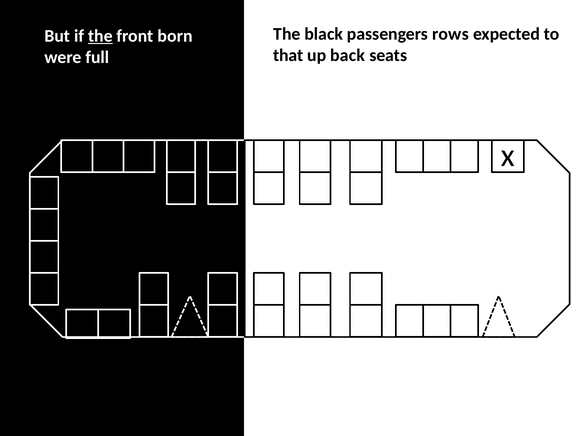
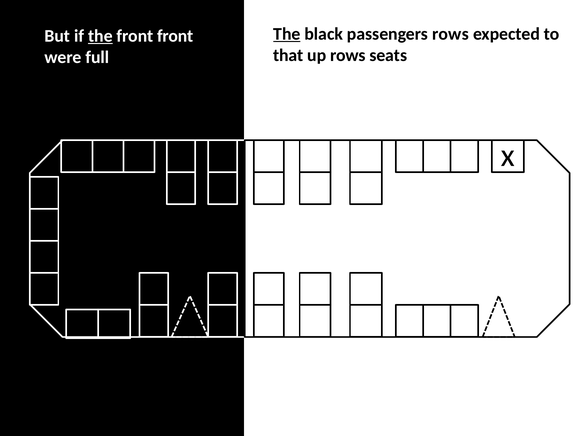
The at (287, 34) underline: none -> present
front born: born -> front
up back: back -> rows
